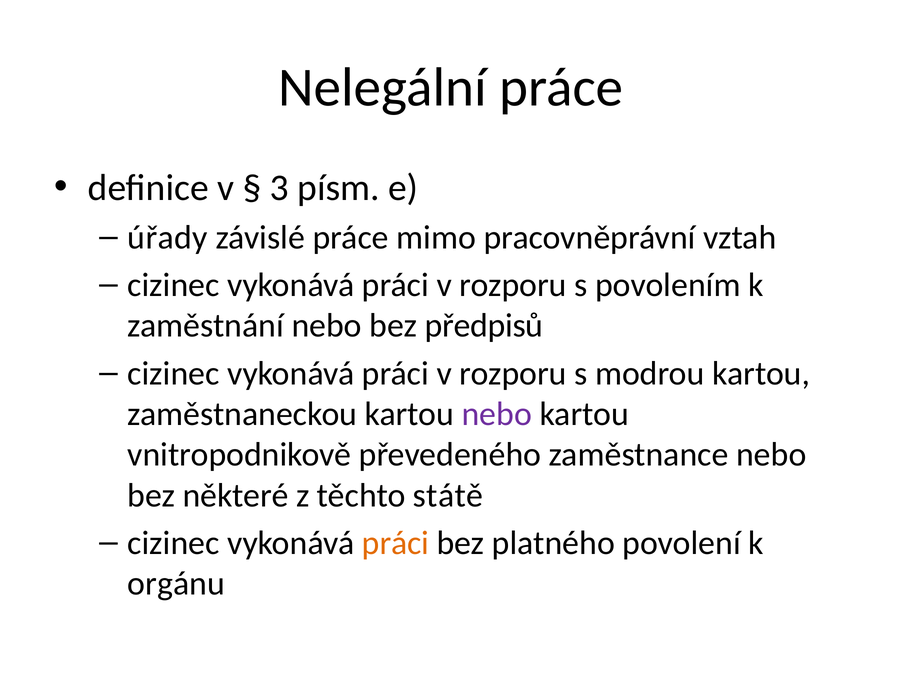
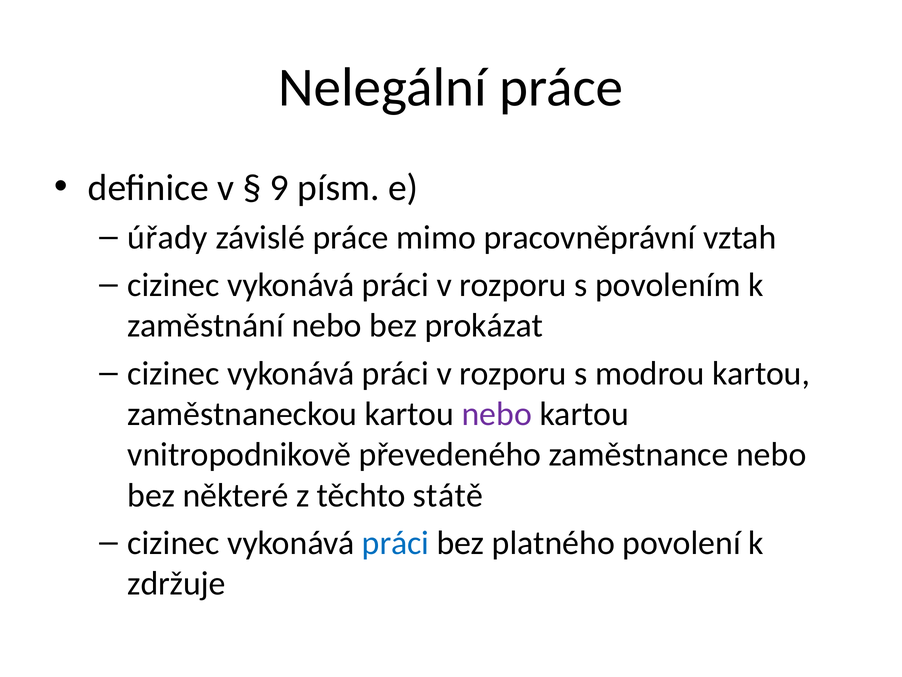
3: 3 -> 9
předpisů: předpisů -> prokázat
práci at (395, 543) colour: orange -> blue
orgánu: orgánu -> zdržuje
